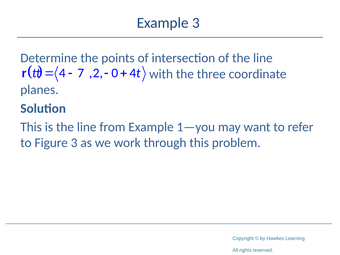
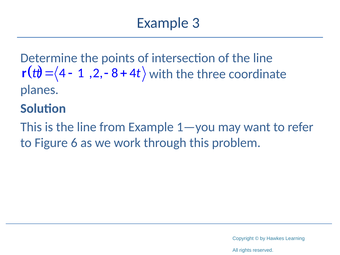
7: 7 -> 1
0: 0 -> 8
Figure 3: 3 -> 6
